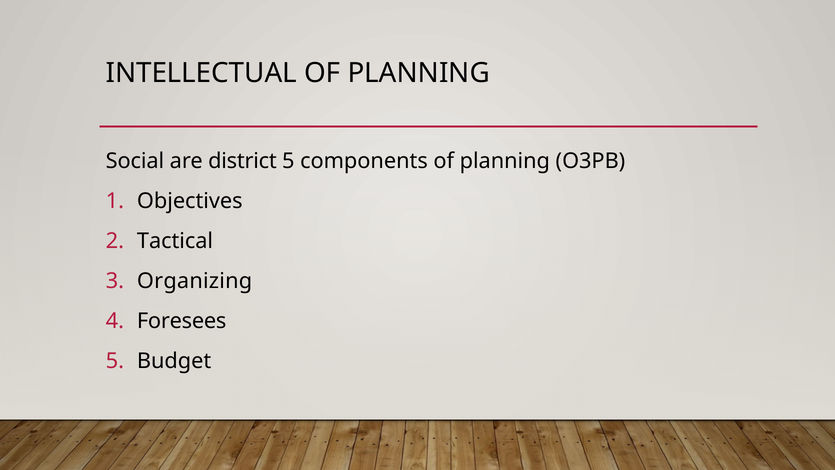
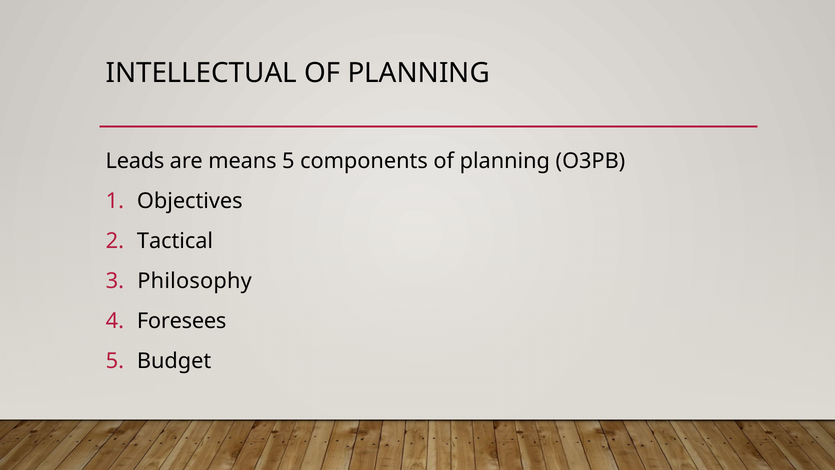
Social: Social -> Leads
district: district -> means
Organizing: Organizing -> Philosophy
